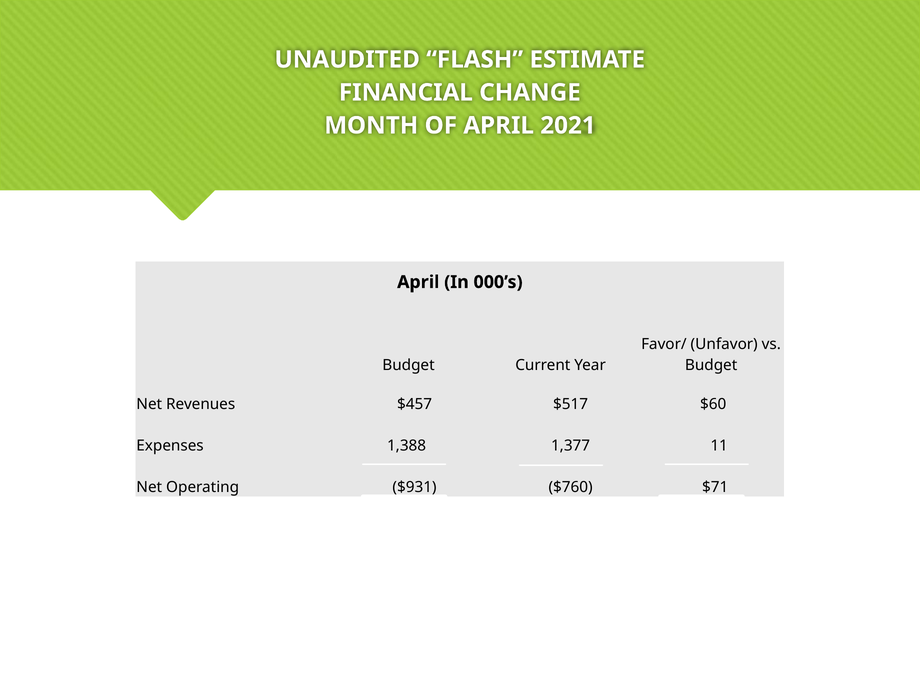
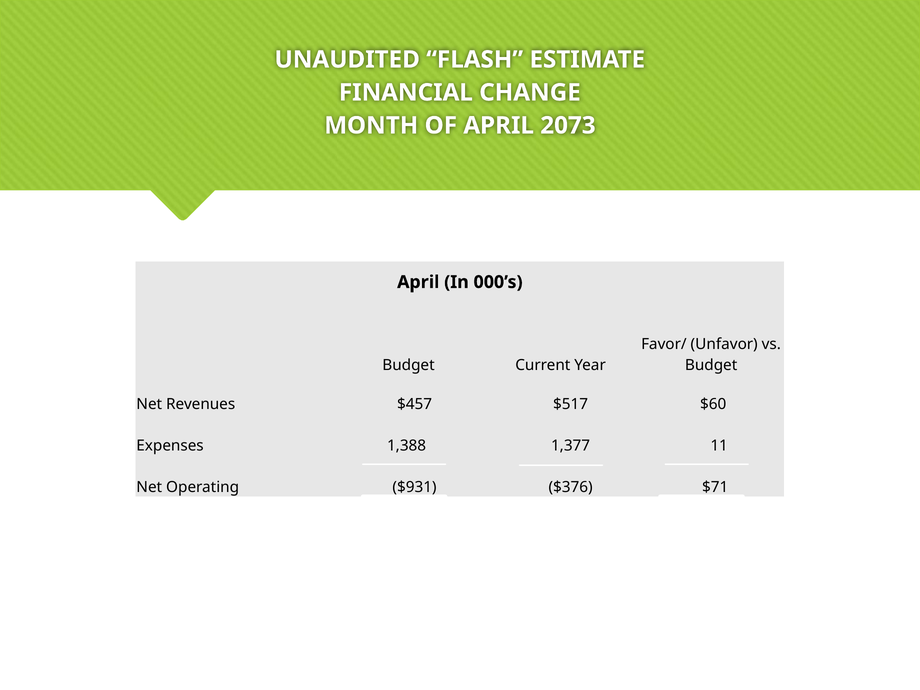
2021: 2021 -> 2073
$760: $760 -> $376
